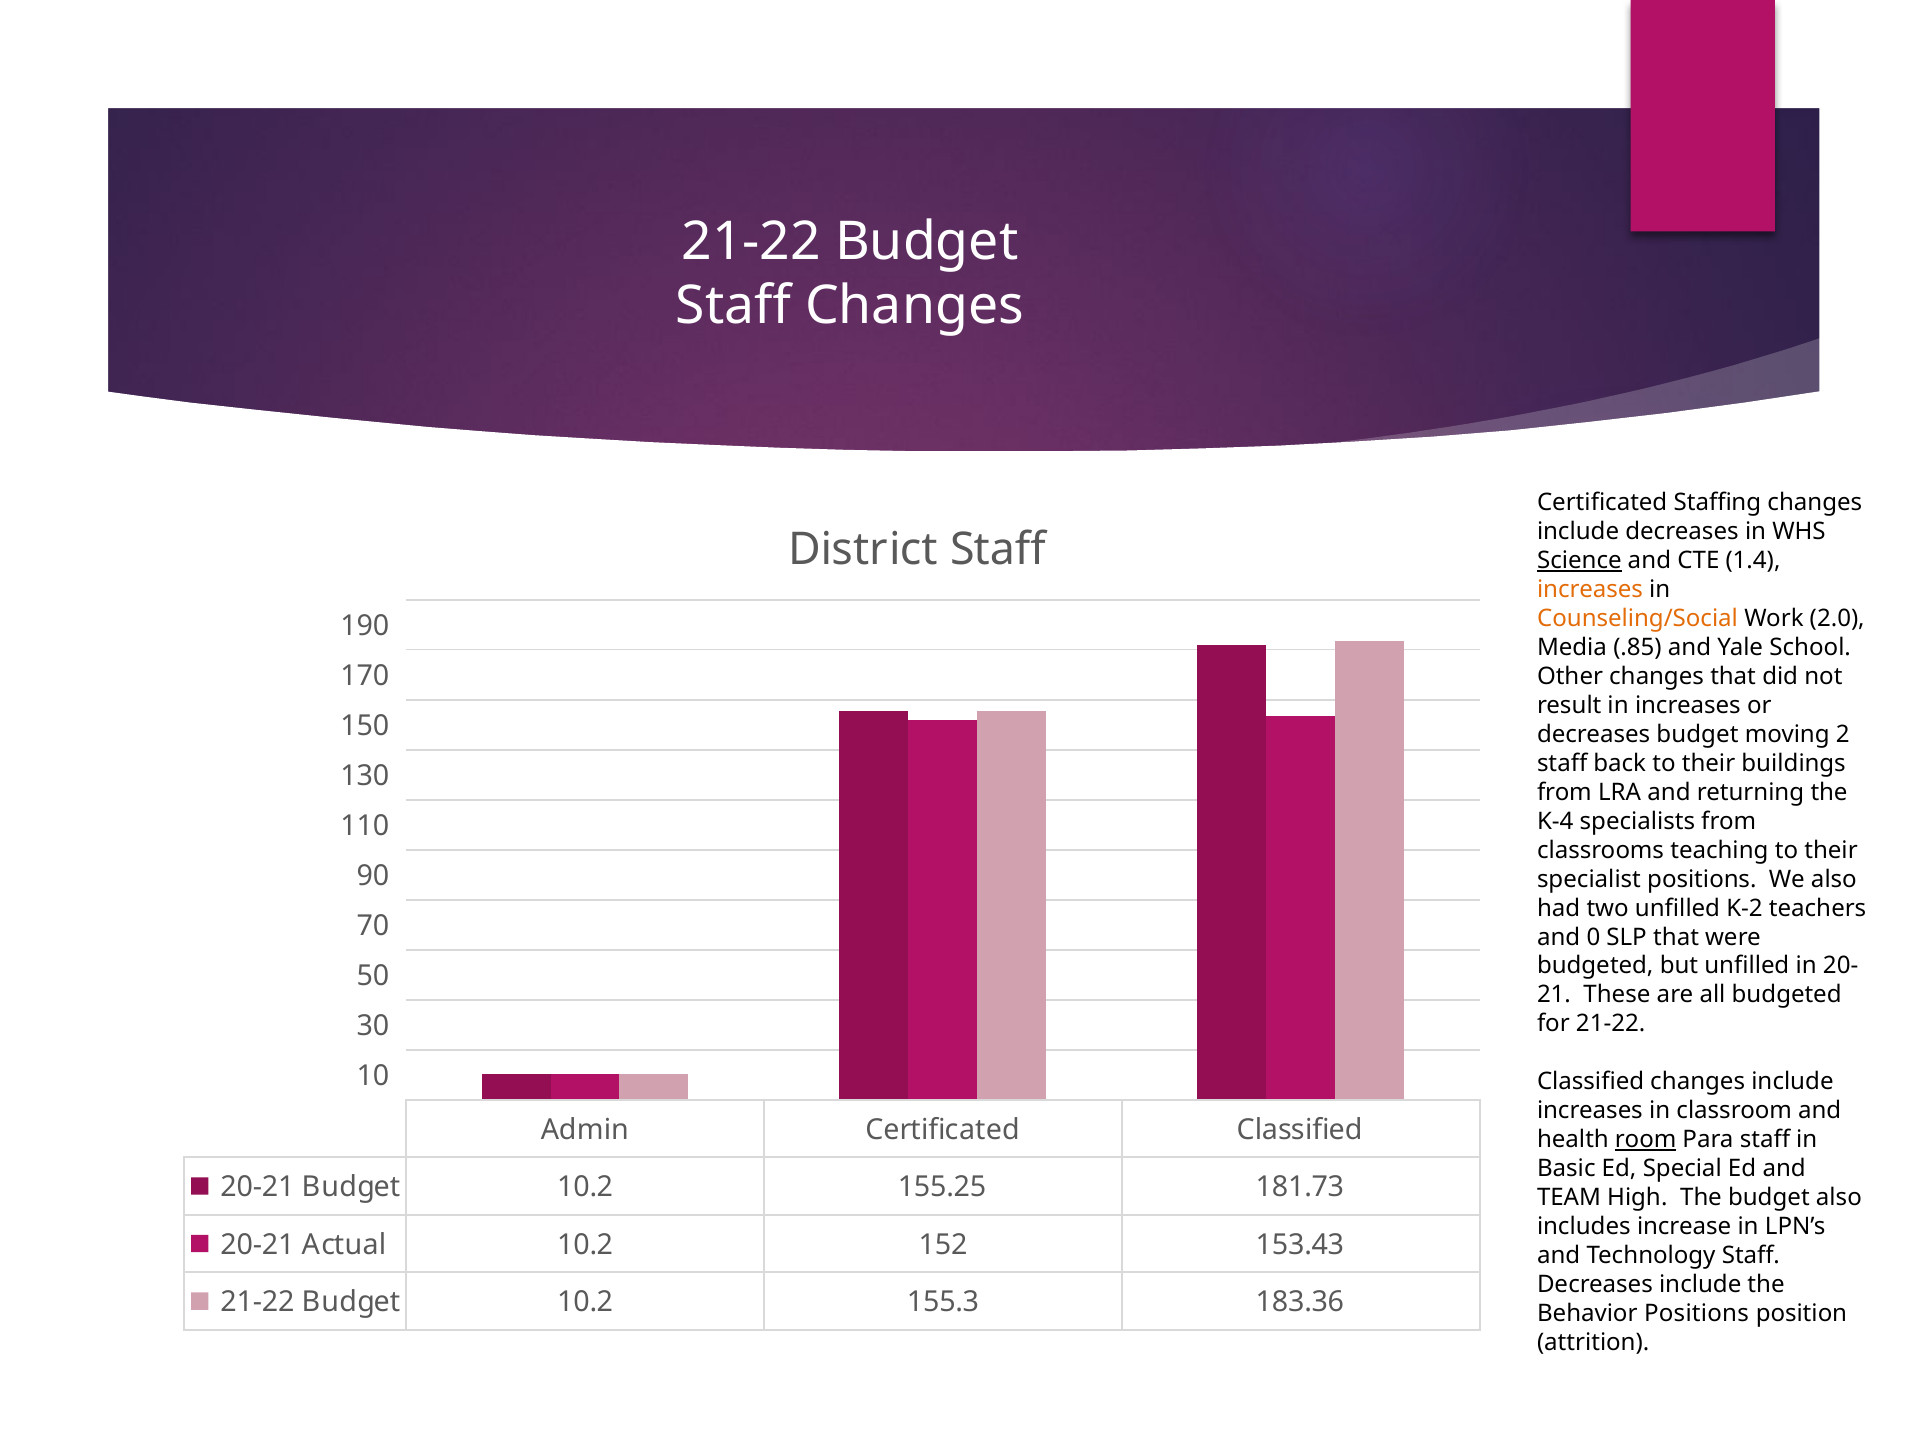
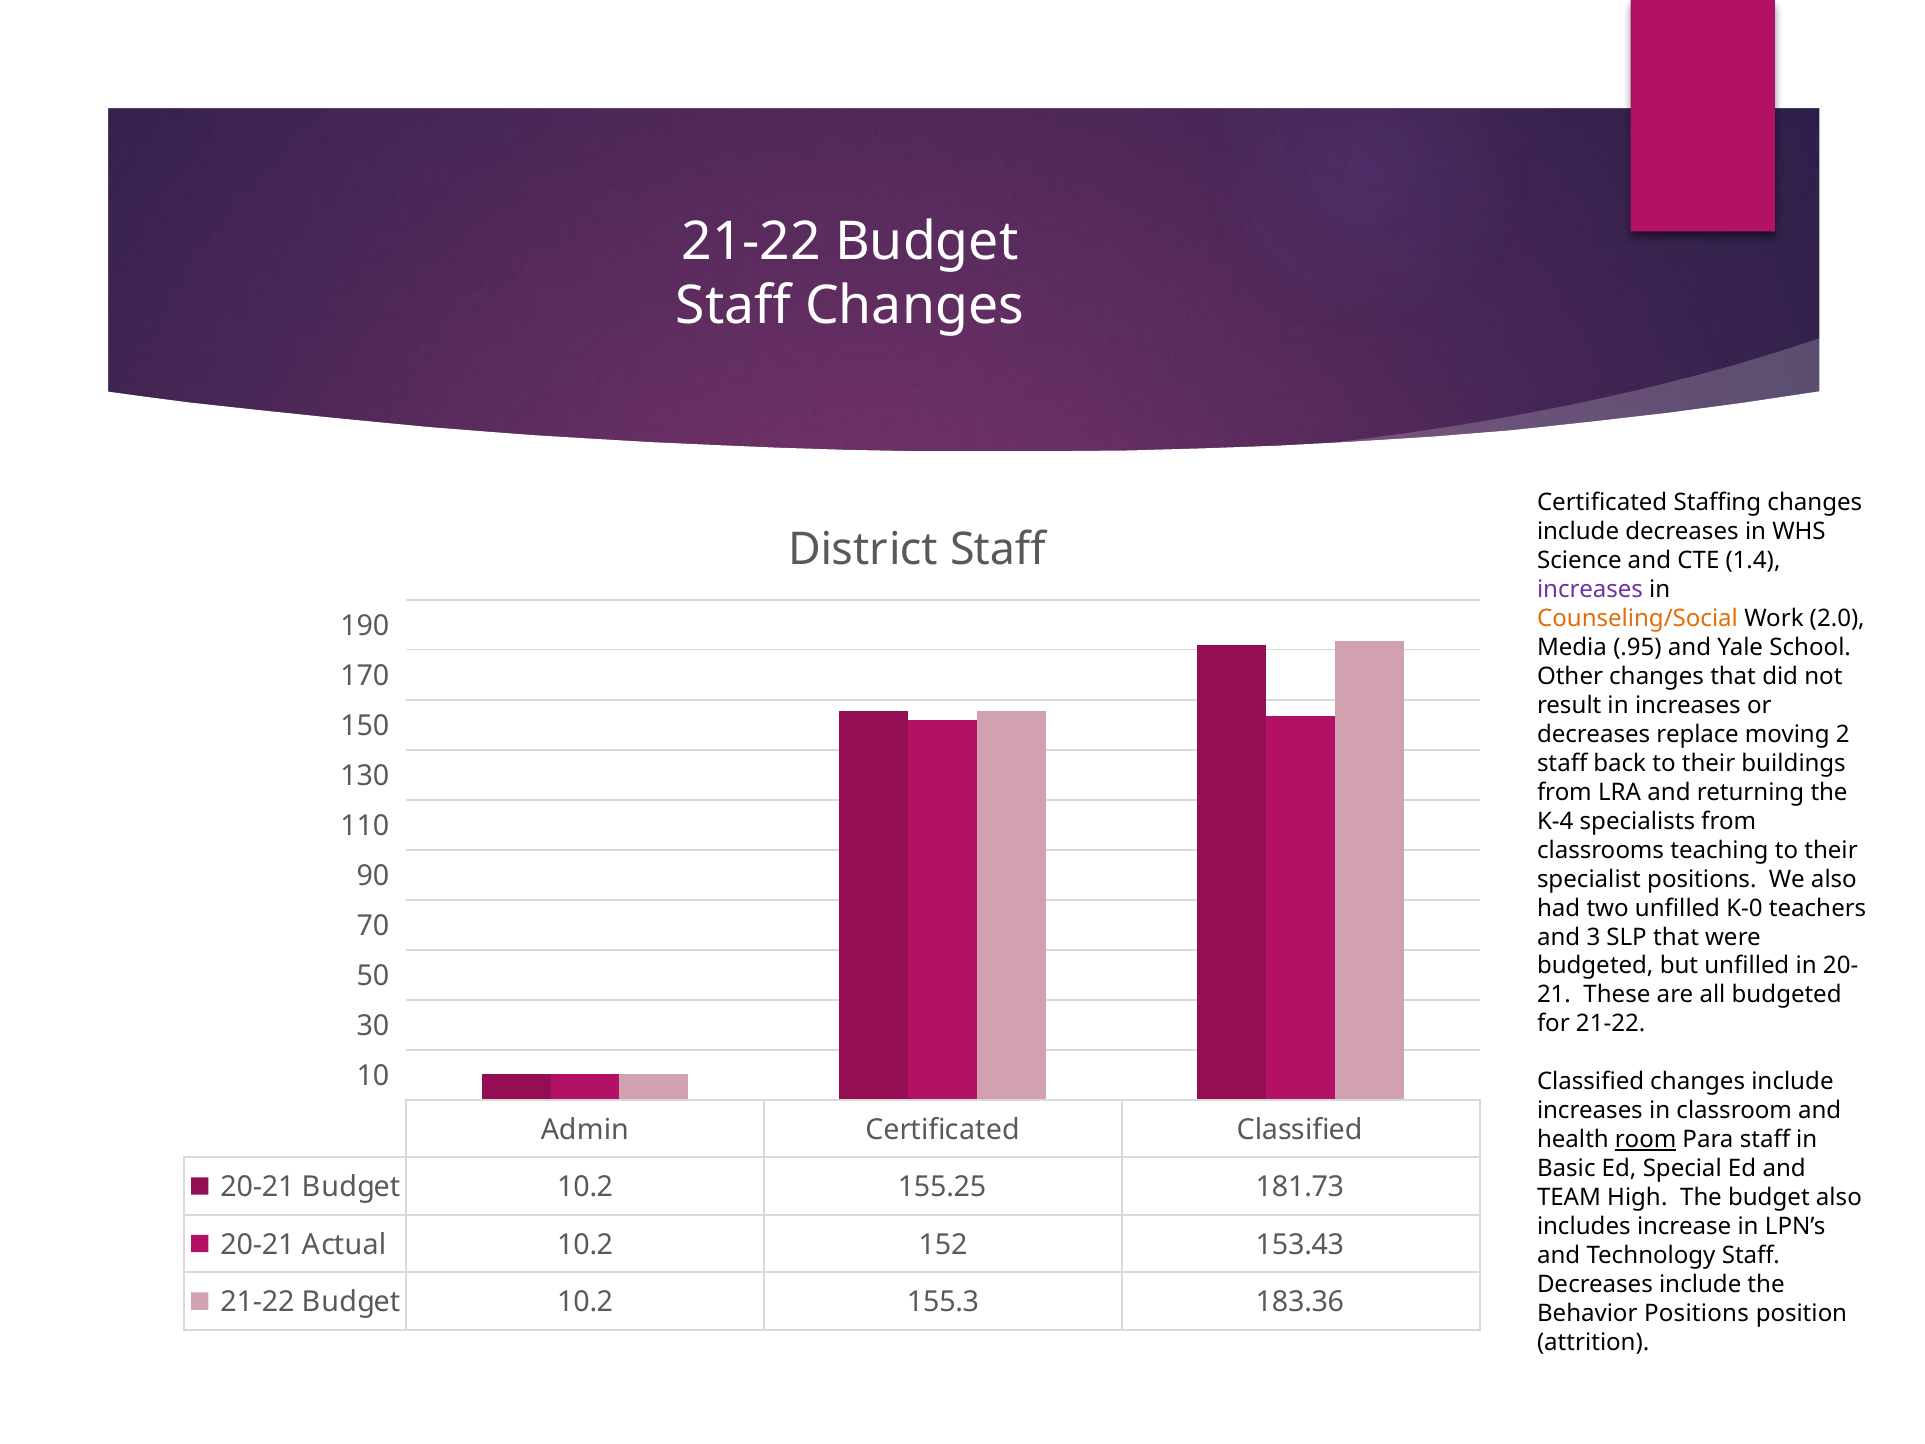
Science underline: present -> none
increases at (1590, 589) colour: orange -> purple
.85: .85 -> .95
decreases budget: budget -> replace
K-2: K-2 -> K-0
0: 0 -> 3
